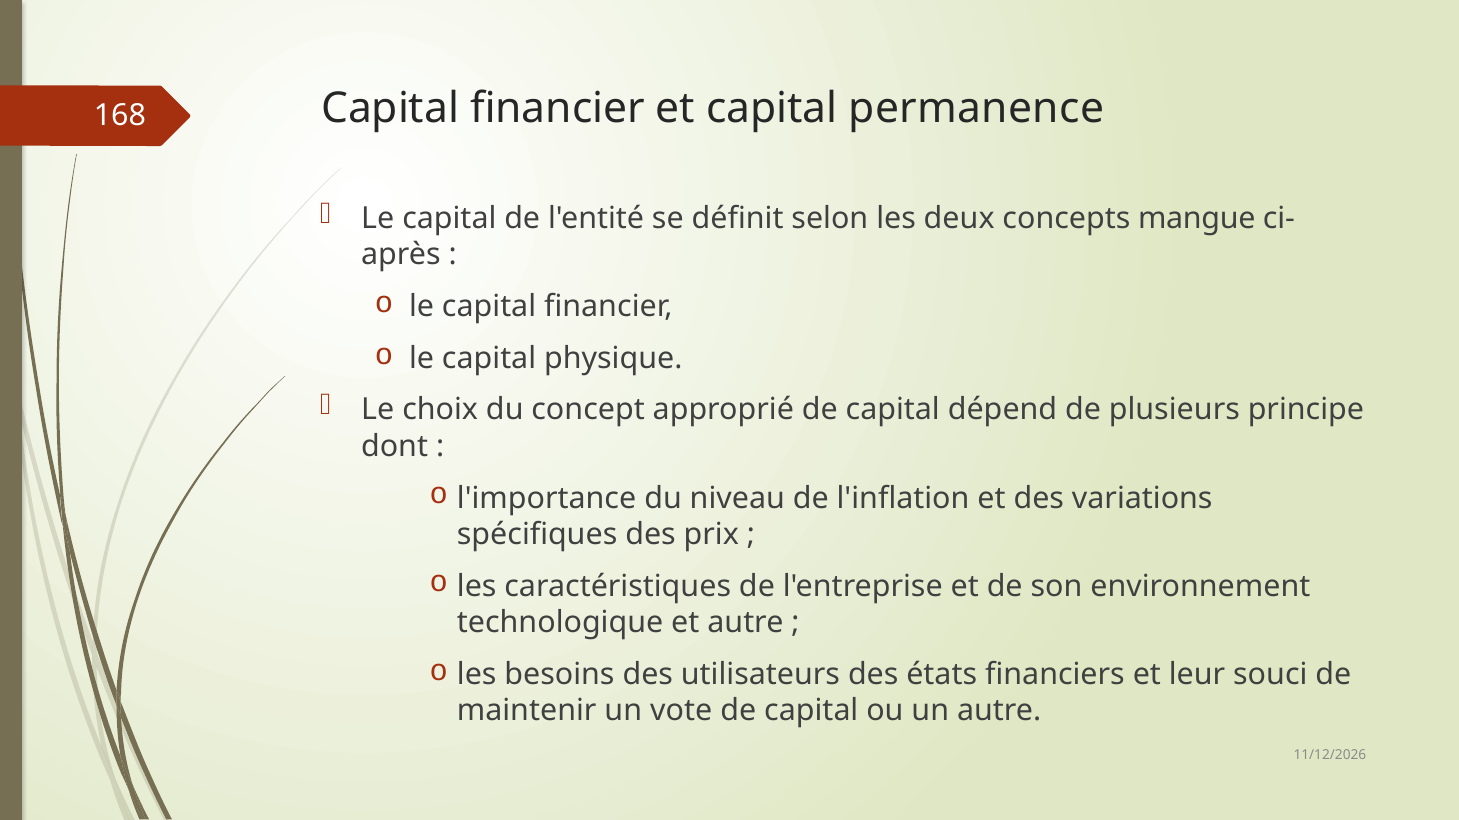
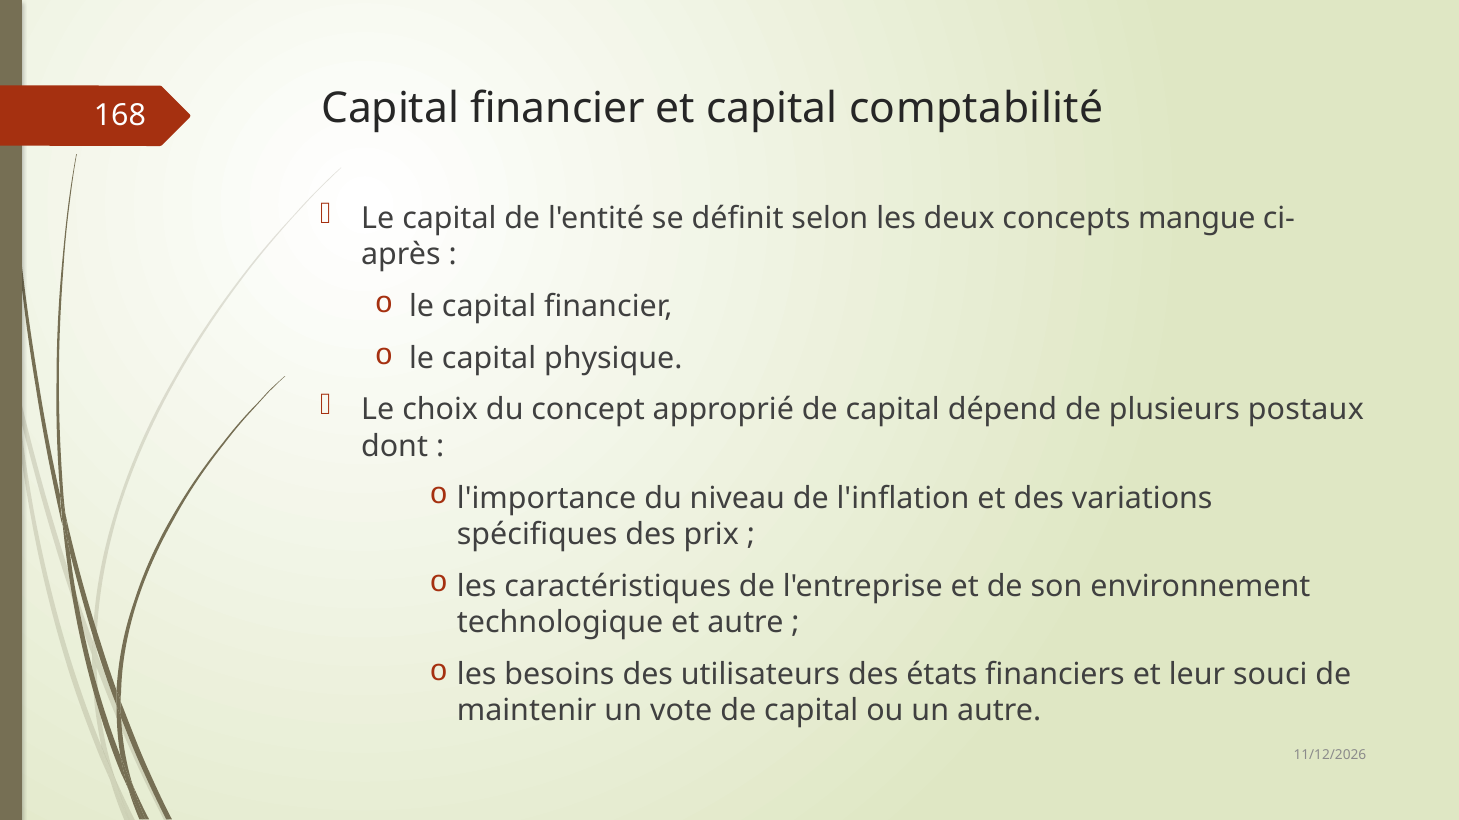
permanence: permanence -> comptabilité
principe: principe -> postaux
